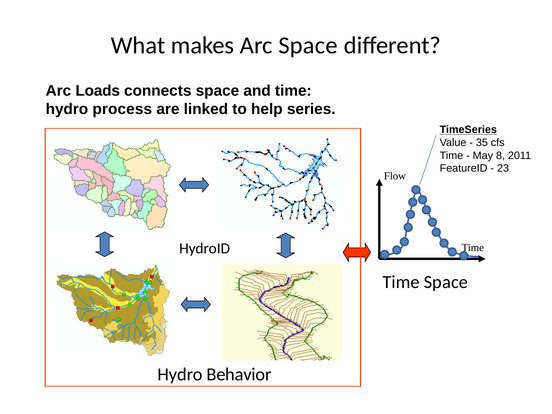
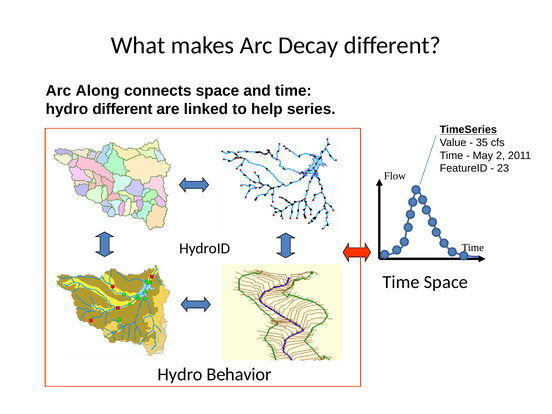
Arc Space: Space -> Decay
Loads: Loads -> Along
hydro process: process -> different
8: 8 -> 2
